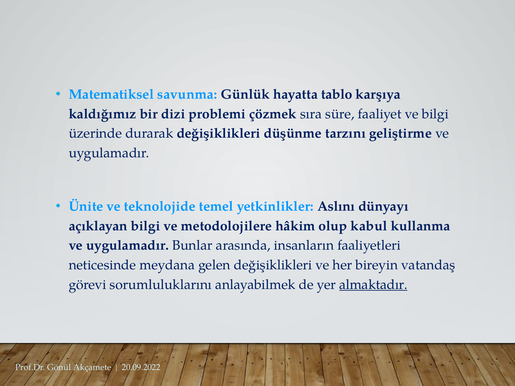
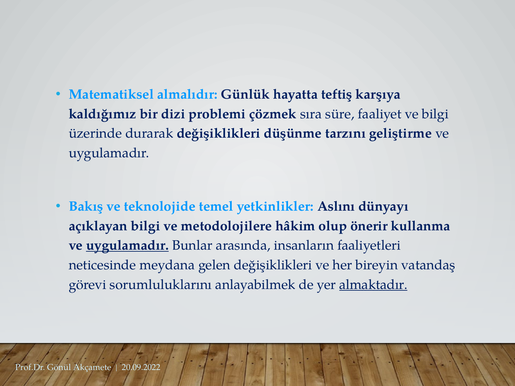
savunma: savunma -> almalıdır
tablo: tablo -> teftiş
Ünite: Ünite -> Bakış
kabul: kabul -> önerir
uygulamadır at (127, 246) underline: none -> present
